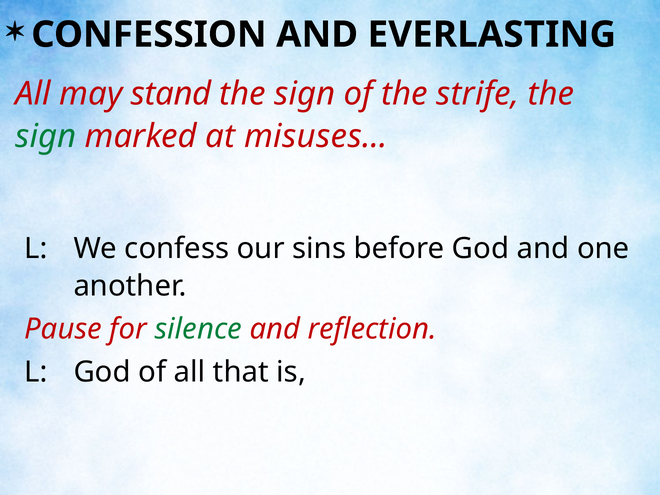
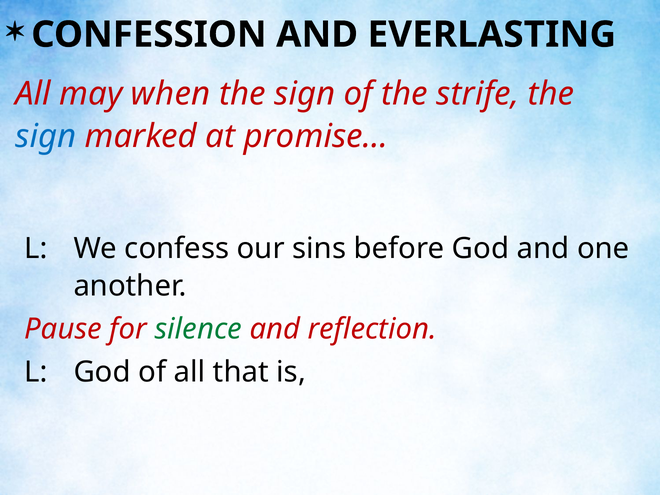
stand: stand -> when
sign at (46, 136) colour: green -> blue
misuses…: misuses… -> promise…
